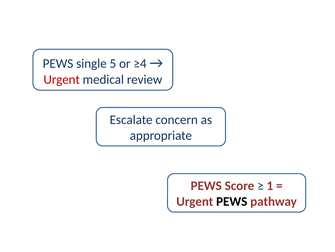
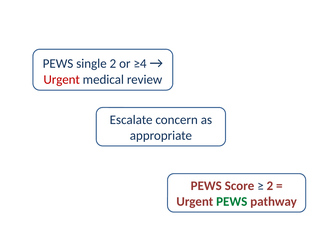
single 5: 5 -> 2
1 at (270, 185): 1 -> 2
PEWS at (232, 201) colour: black -> green
